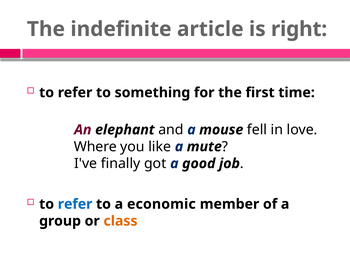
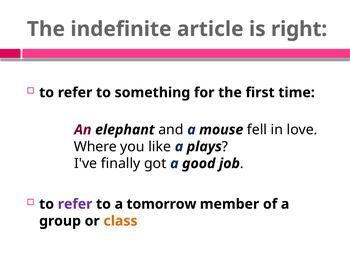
mute: mute -> plays
refer at (75, 204) colour: blue -> purple
economic: economic -> tomorrow
